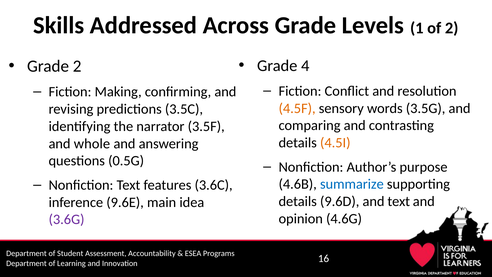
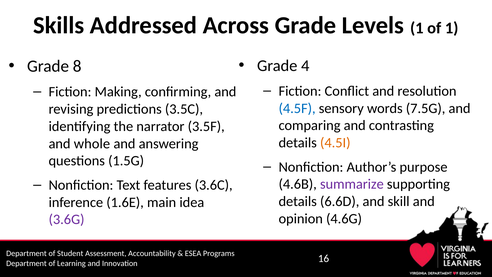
of 2: 2 -> 1
Grade 2: 2 -> 8
4.5F colour: orange -> blue
3.5G: 3.5G -> 7.5G
0.5G: 0.5G -> 1.5G
summarize colour: blue -> purple
9.6D: 9.6D -> 6.6D
and text: text -> skill
9.6E: 9.6E -> 1.6E
